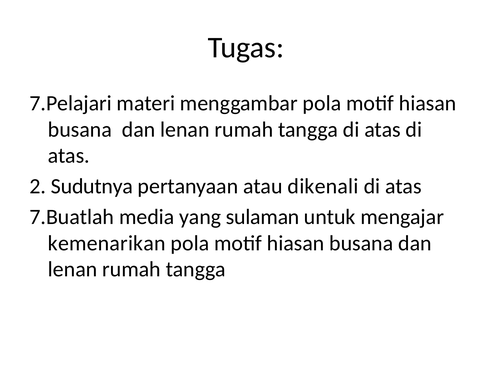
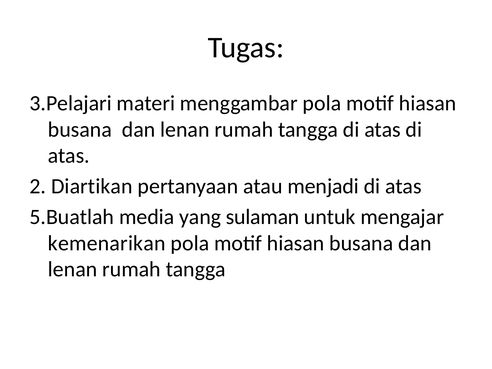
7.Pelajari: 7.Pelajari -> 3.Pelajari
Sudutnya: Sudutnya -> Diartikan
dikenali: dikenali -> menjadi
7.Buatlah: 7.Buatlah -> 5.Buatlah
